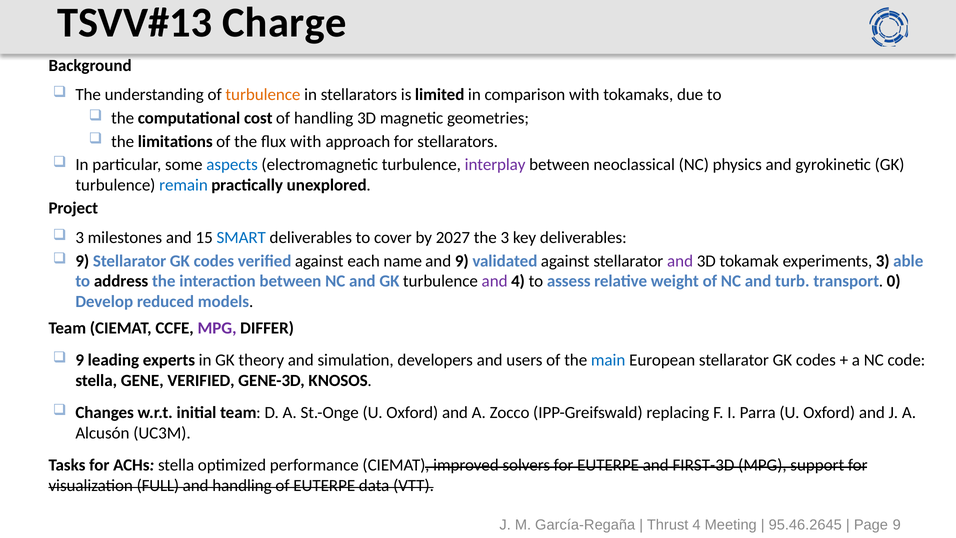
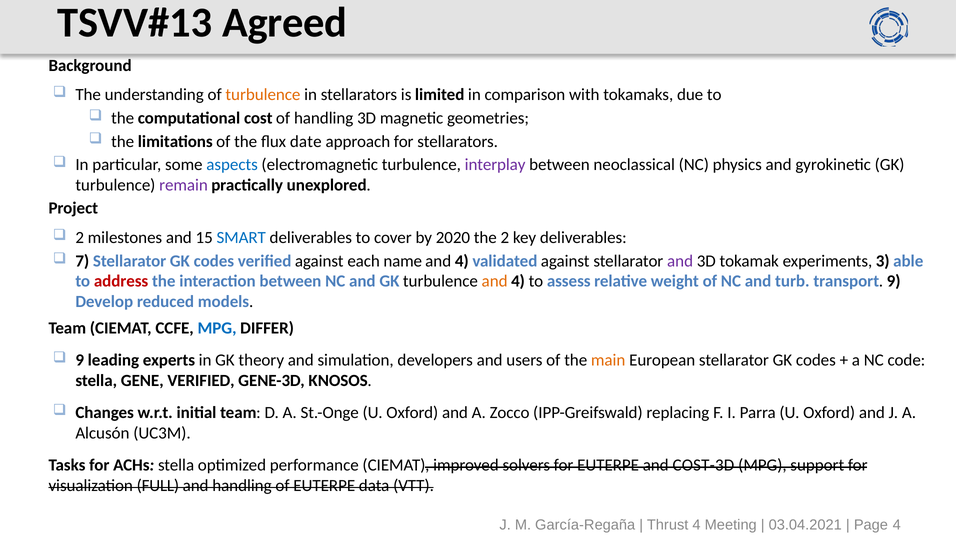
Charge: Charge -> Agreed
flux with: with -> date
remain colour: blue -> purple
3 at (80, 238): 3 -> 2
2027: 2027 -> 2020
the 3: 3 -> 2
9 at (82, 261): 9 -> 7
9 at (462, 261): 9 -> 4
address colour: black -> red
and at (495, 281) colour: purple -> orange
transport 0: 0 -> 9
MPG at (217, 328) colour: purple -> blue
main colour: blue -> orange
FIRST-3D: FIRST-3D -> COST-3D
95.46.2645: 95.46.2645 -> 03.04.2021
Page 9: 9 -> 4
